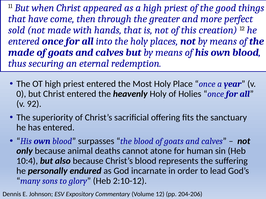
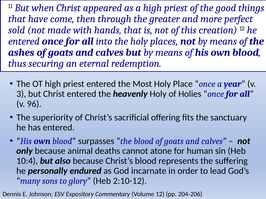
made at (21, 53): made -> ashes
0: 0 -> 3
92: 92 -> 96
